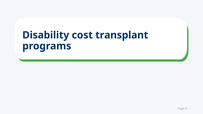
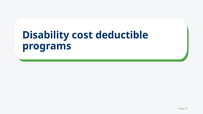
transplant: transplant -> deductible
